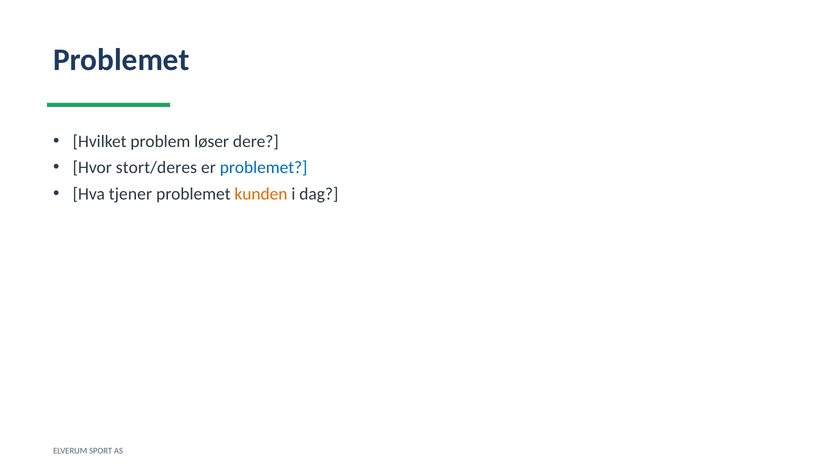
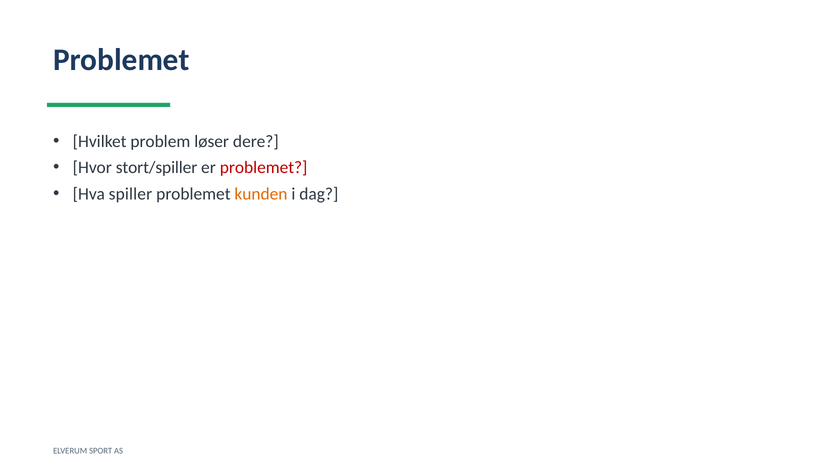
stort/deres: stort/deres -> stort/spiller
problemet at (264, 168) colour: blue -> red
tjener: tjener -> spiller
